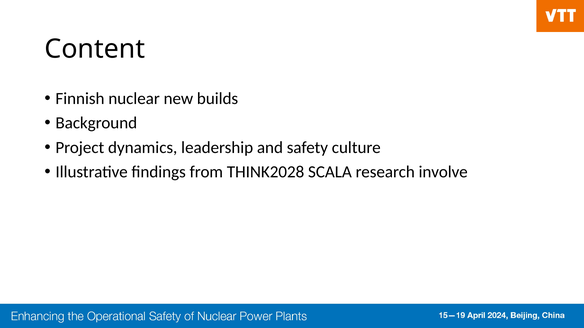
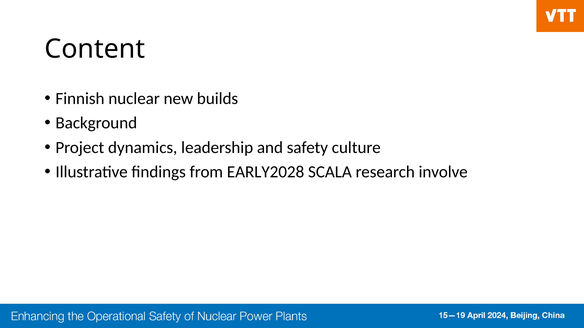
THINK2028: THINK2028 -> EARLY2028
